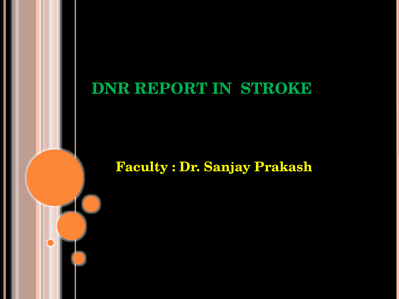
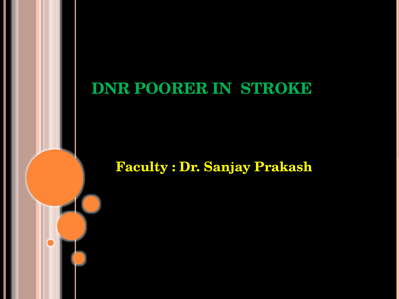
REPORT: REPORT -> POORER
